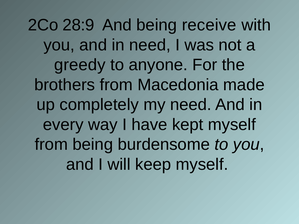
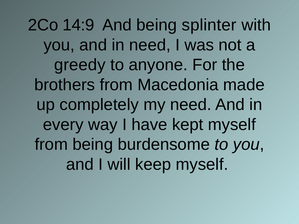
28:9: 28:9 -> 14:9
receive: receive -> splinter
